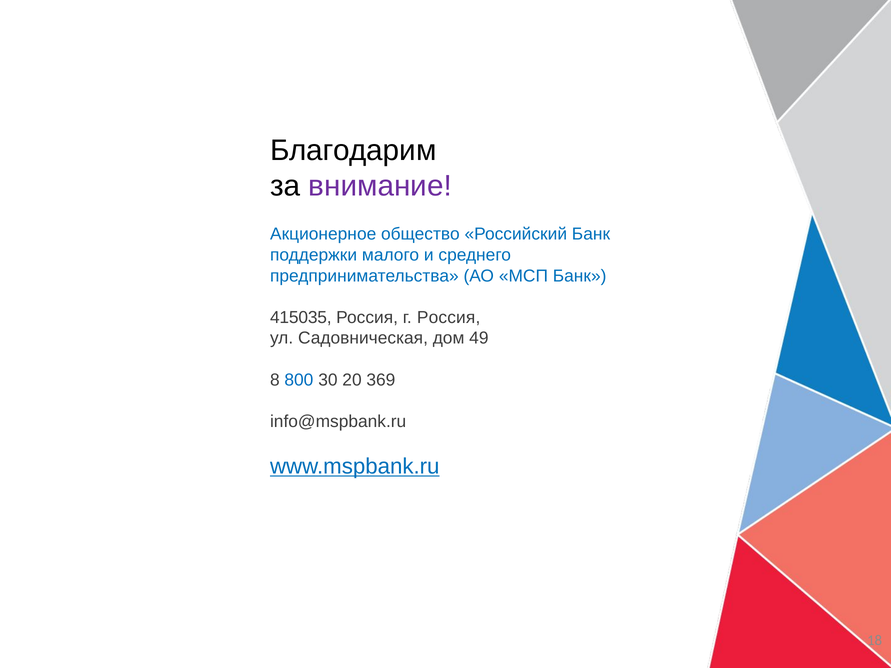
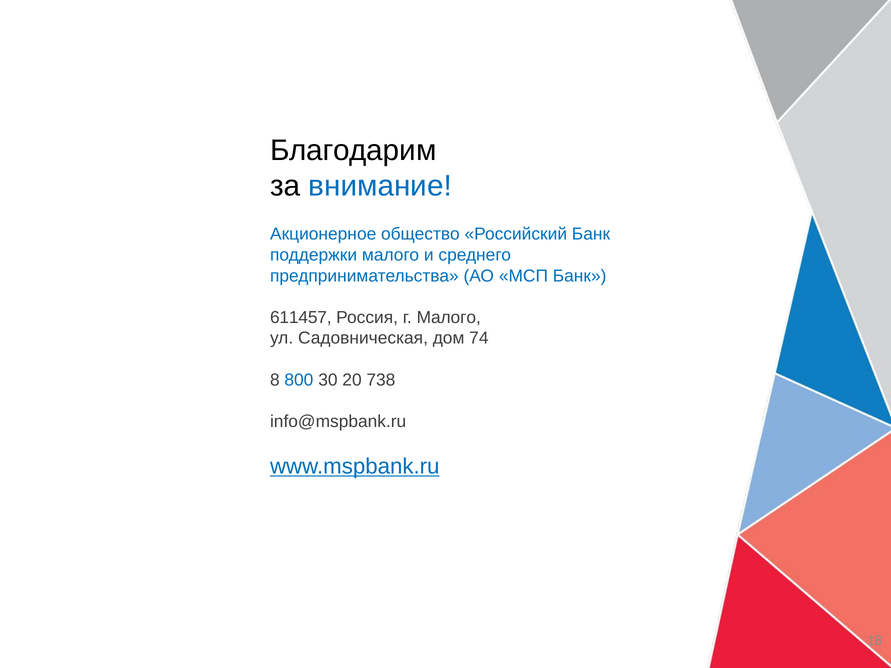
внимание colour: purple -> blue
415035: 415035 -> 611457
г Россия: Россия -> Малого
49: 49 -> 74
369: 369 -> 738
